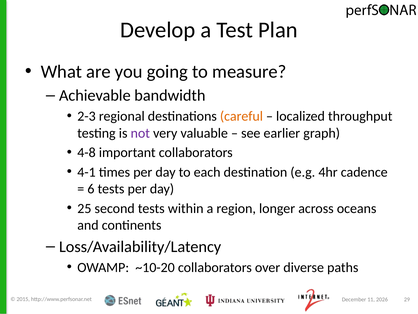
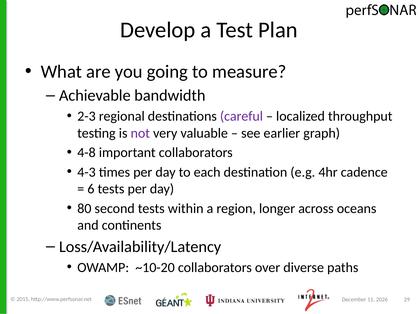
careful colour: orange -> purple
4-1: 4-1 -> 4-3
25: 25 -> 80
